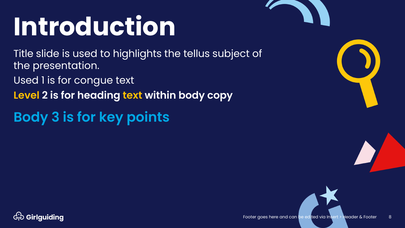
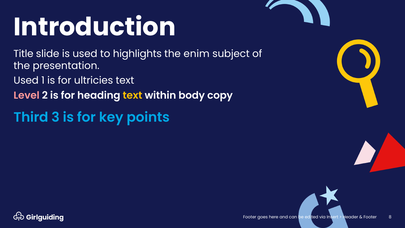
tellus: tellus -> enim
congue: congue -> ultricies
Level colour: yellow -> pink
Body at (31, 117): Body -> Third
